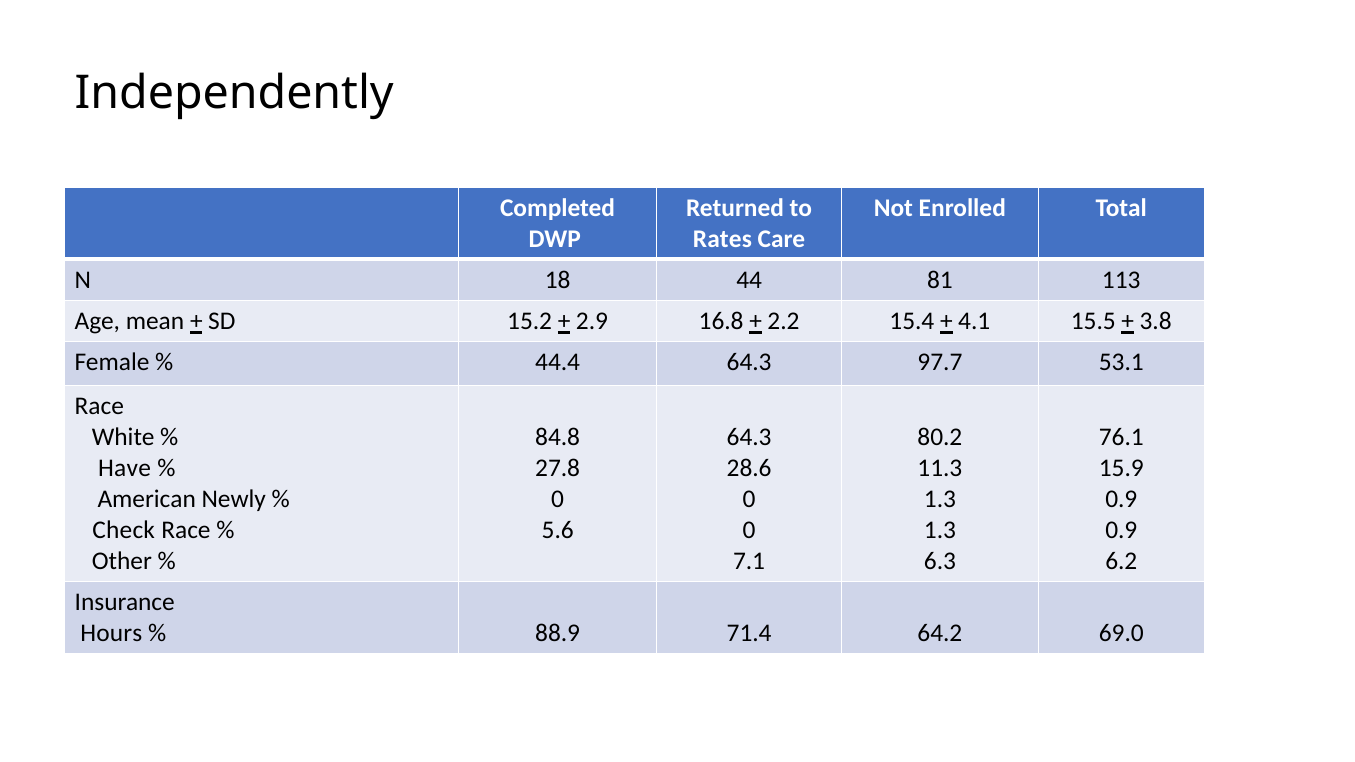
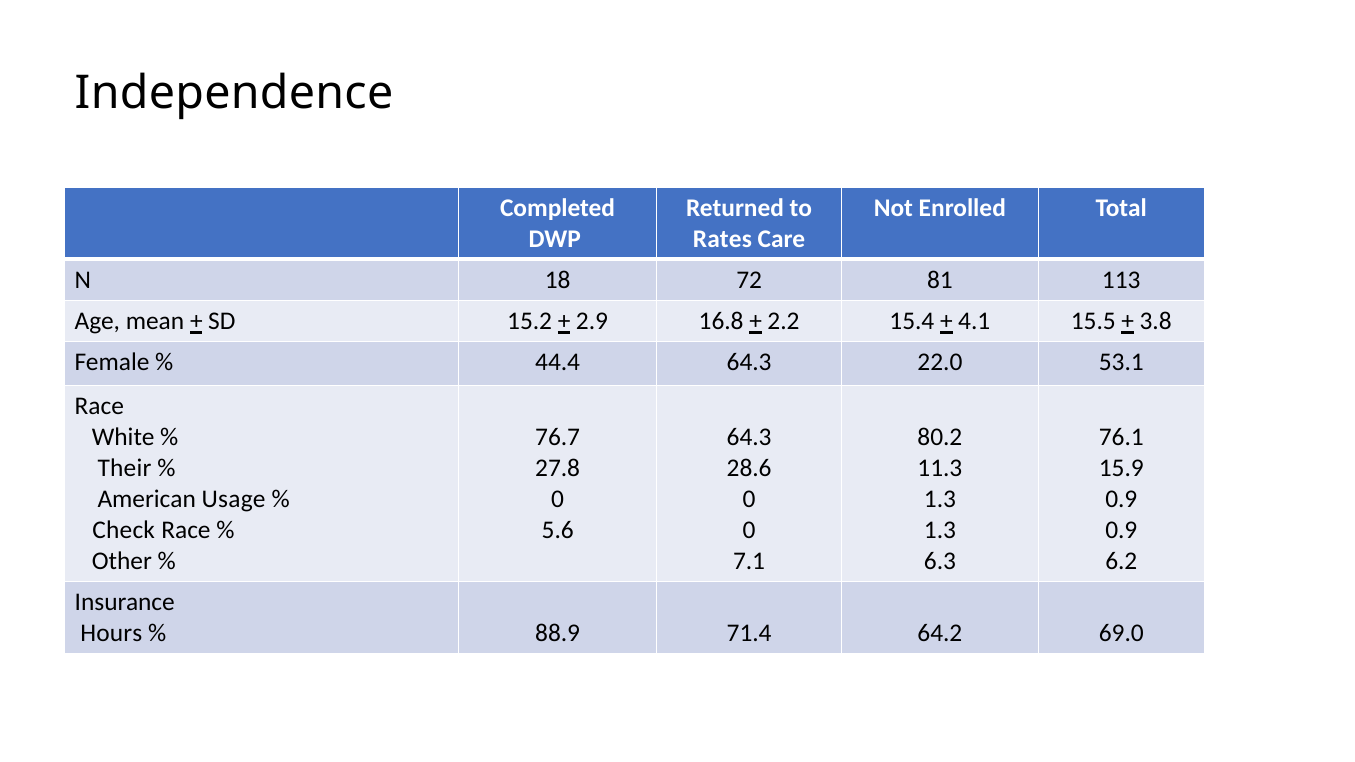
Independently: Independently -> Independence
44: 44 -> 72
97.7: 97.7 -> 22.0
84.8: 84.8 -> 76.7
Have: Have -> Their
Newly: Newly -> Usage
